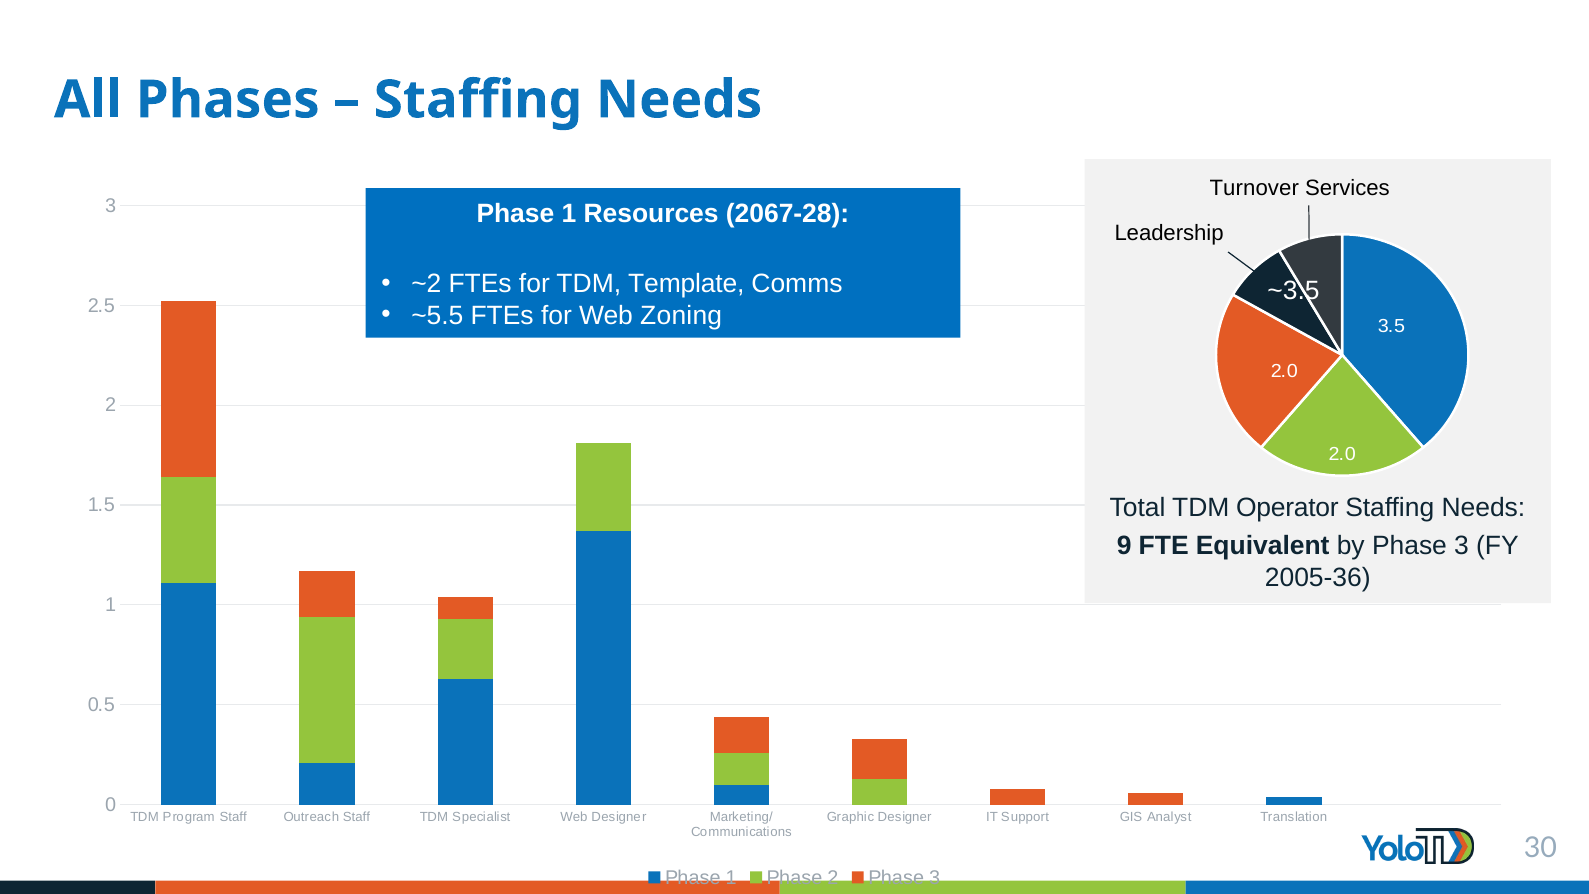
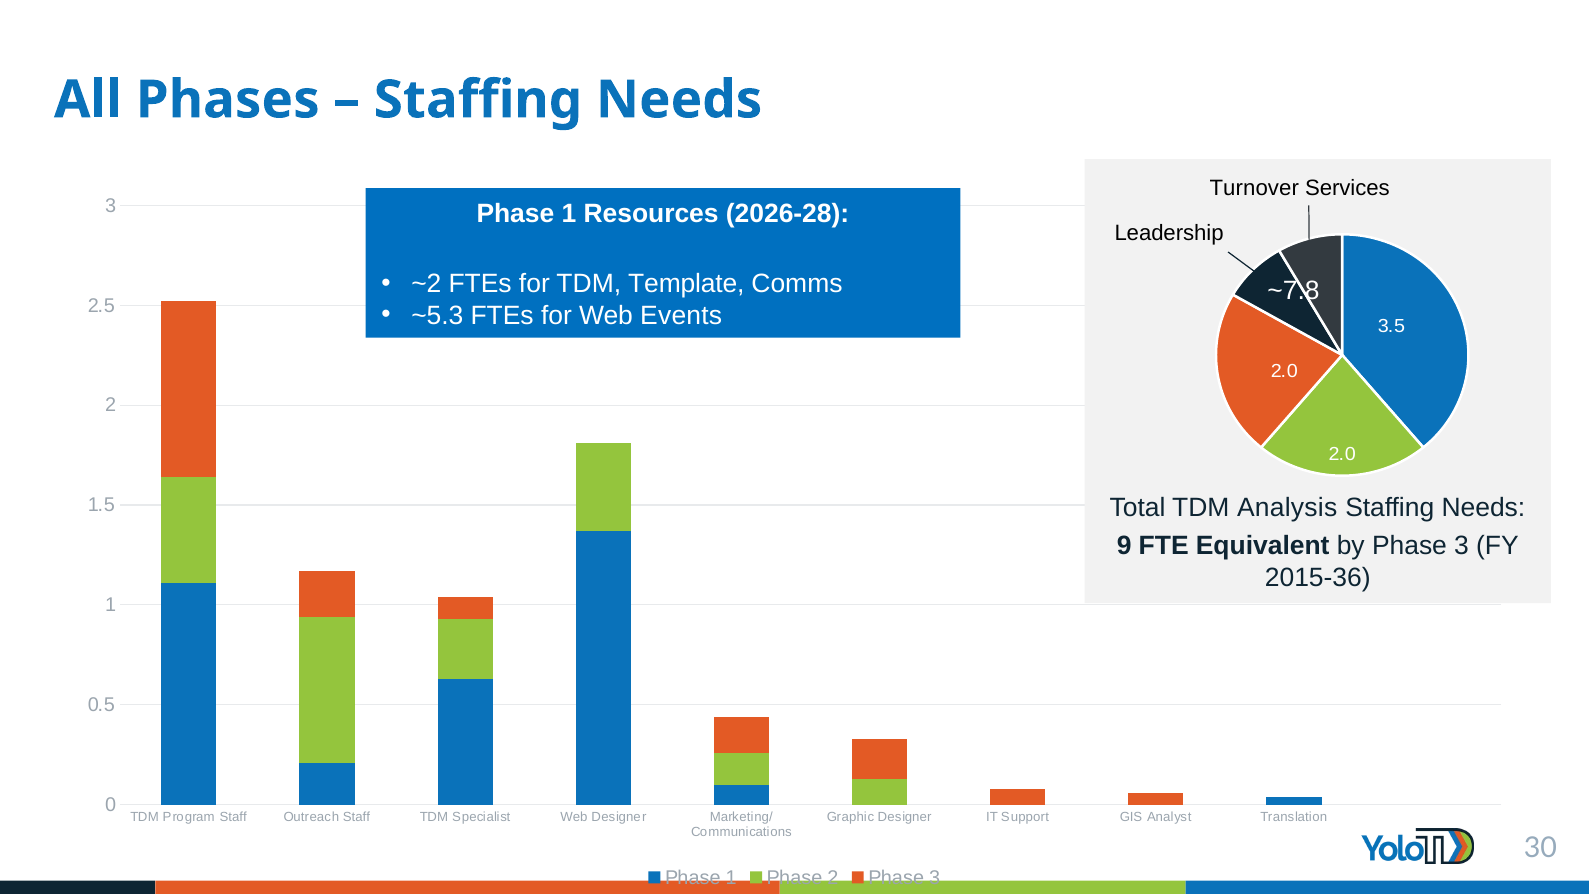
2067-28: 2067-28 -> 2026-28
~3.5: ~3.5 -> ~7.8
~5.5: ~5.5 -> ~5.3
Zoning: Zoning -> Events
Operator: Operator -> Analysis
2005-36: 2005-36 -> 2015-36
